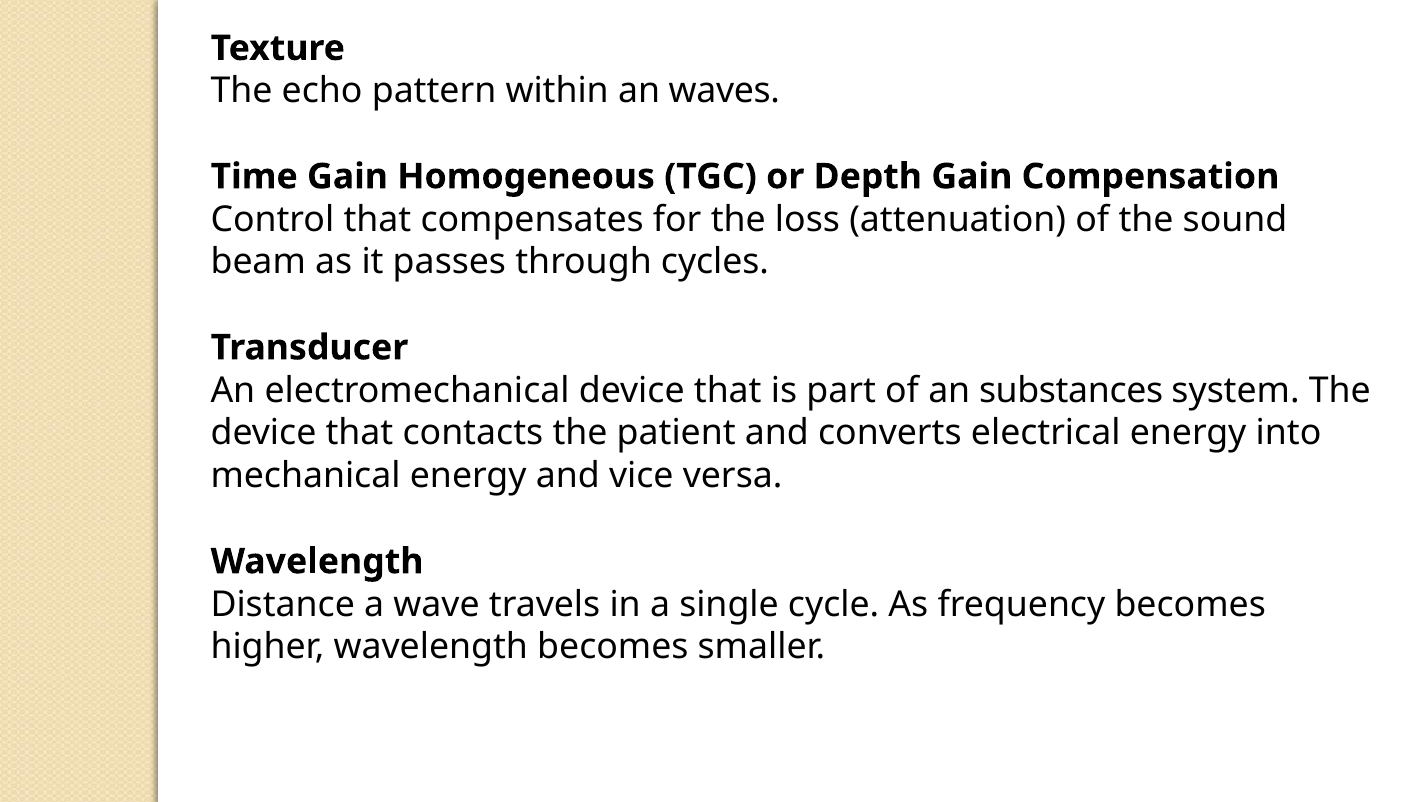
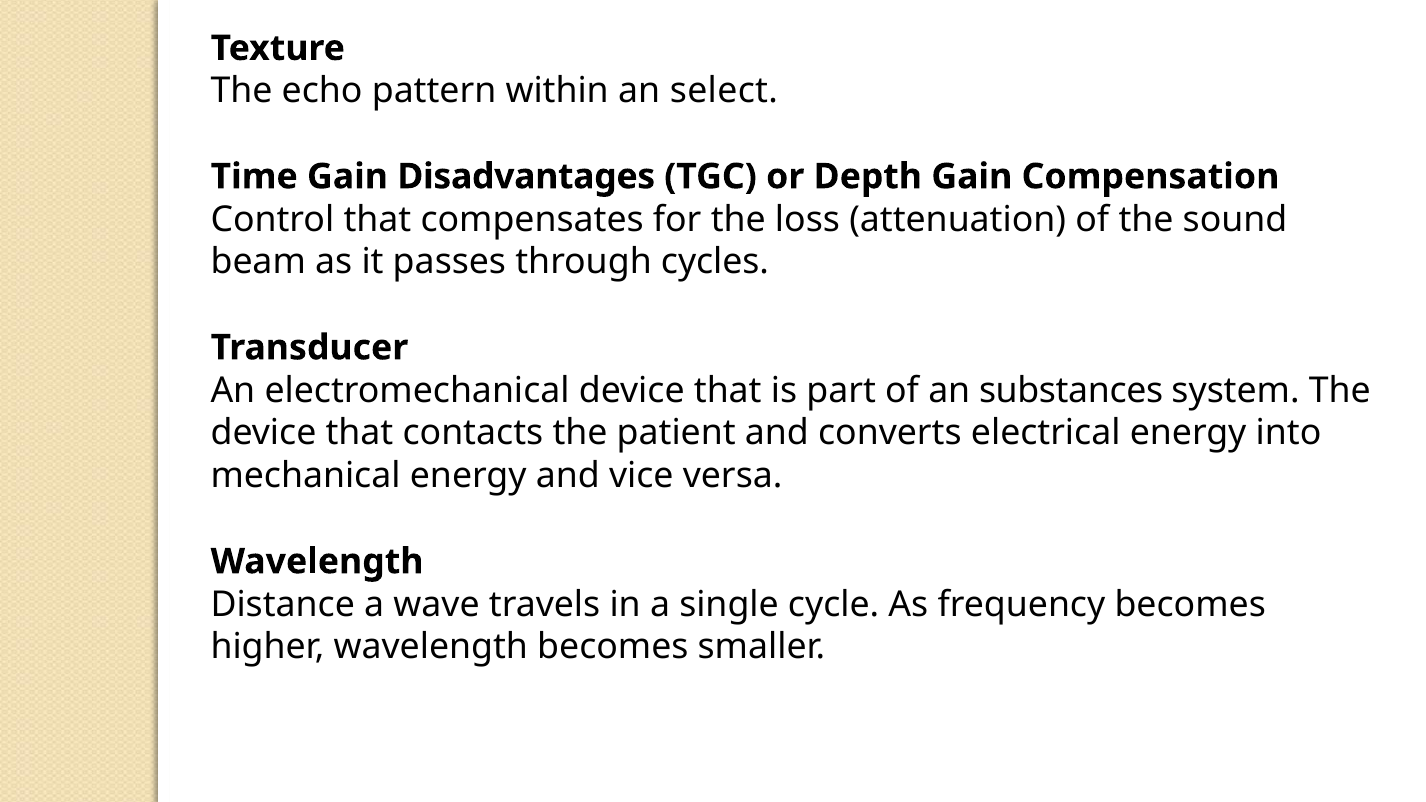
waves: waves -> select
Homogeneous: Homogeneous -> Disadvantages
